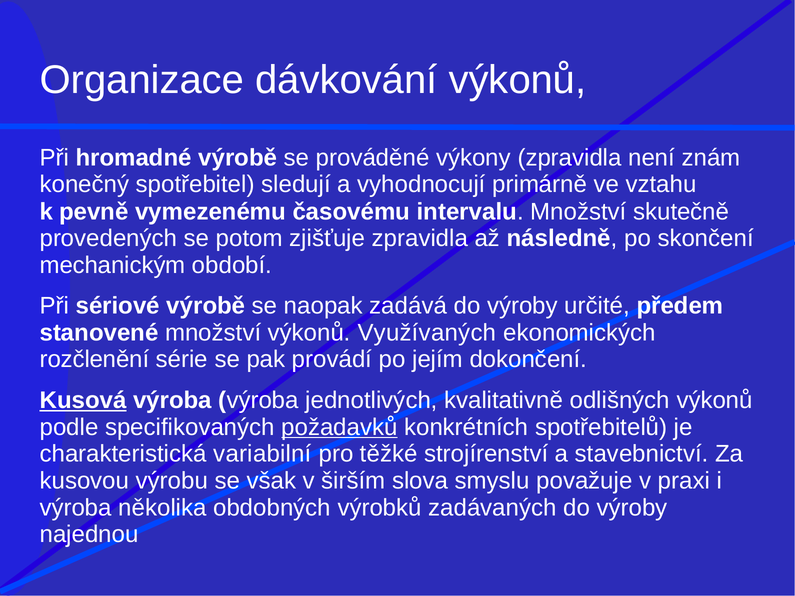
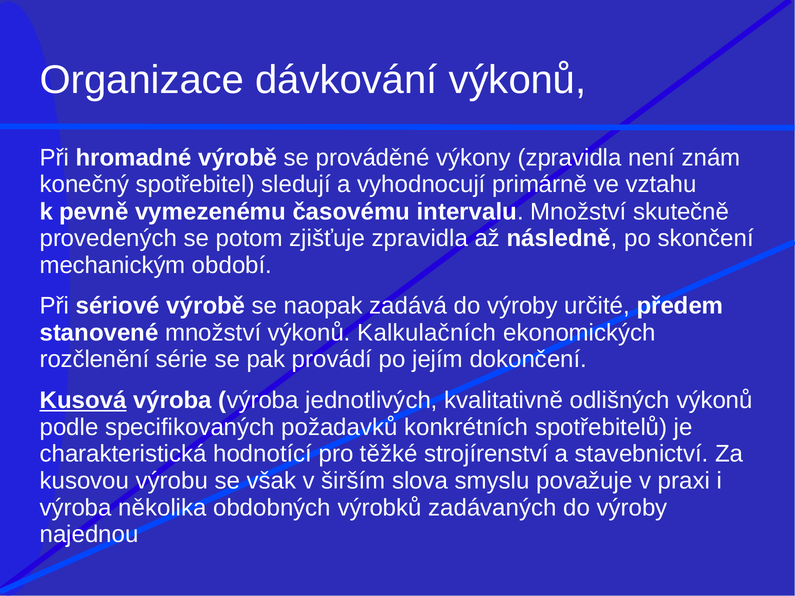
Využívaných: Využívaných -> Kalkulačních
požadavků underline: present -> none
variabilní: variabilní -> hodnotící
